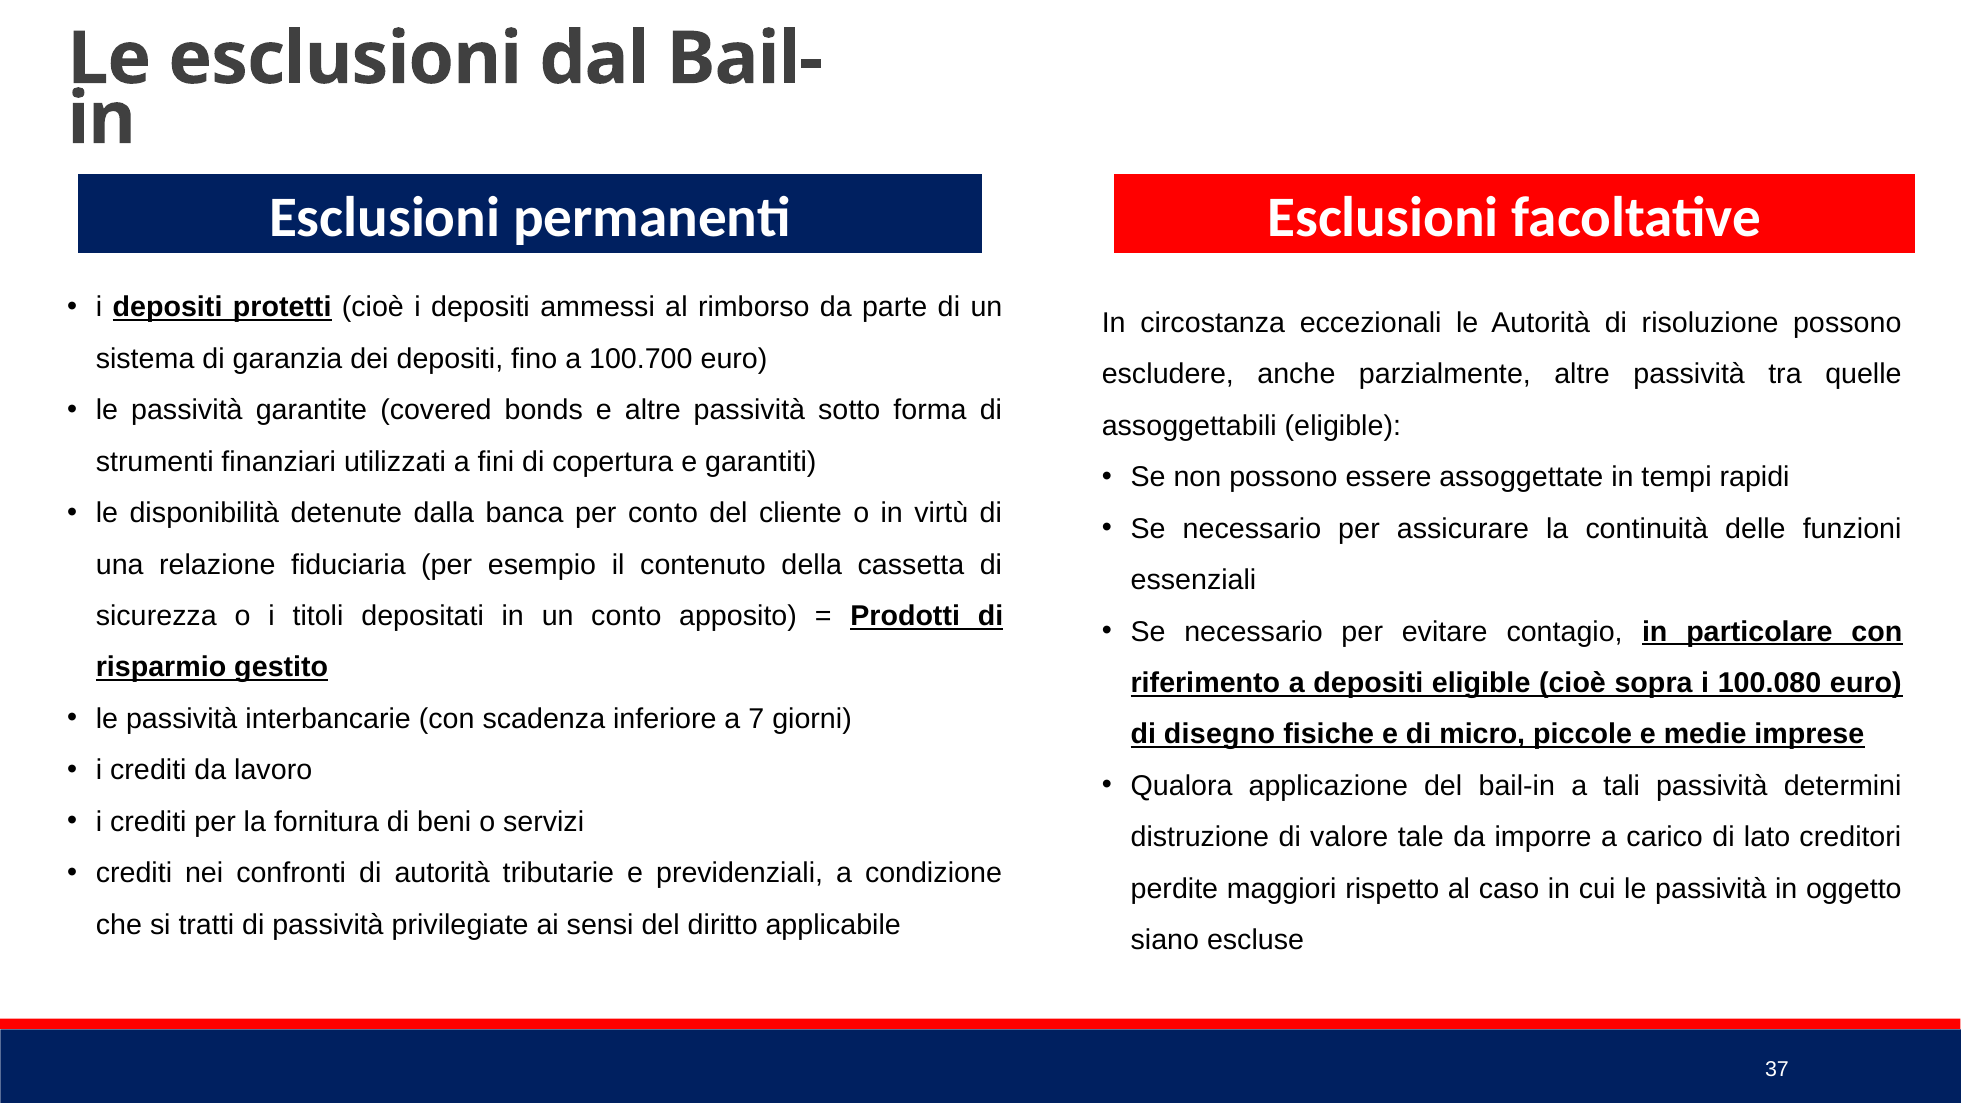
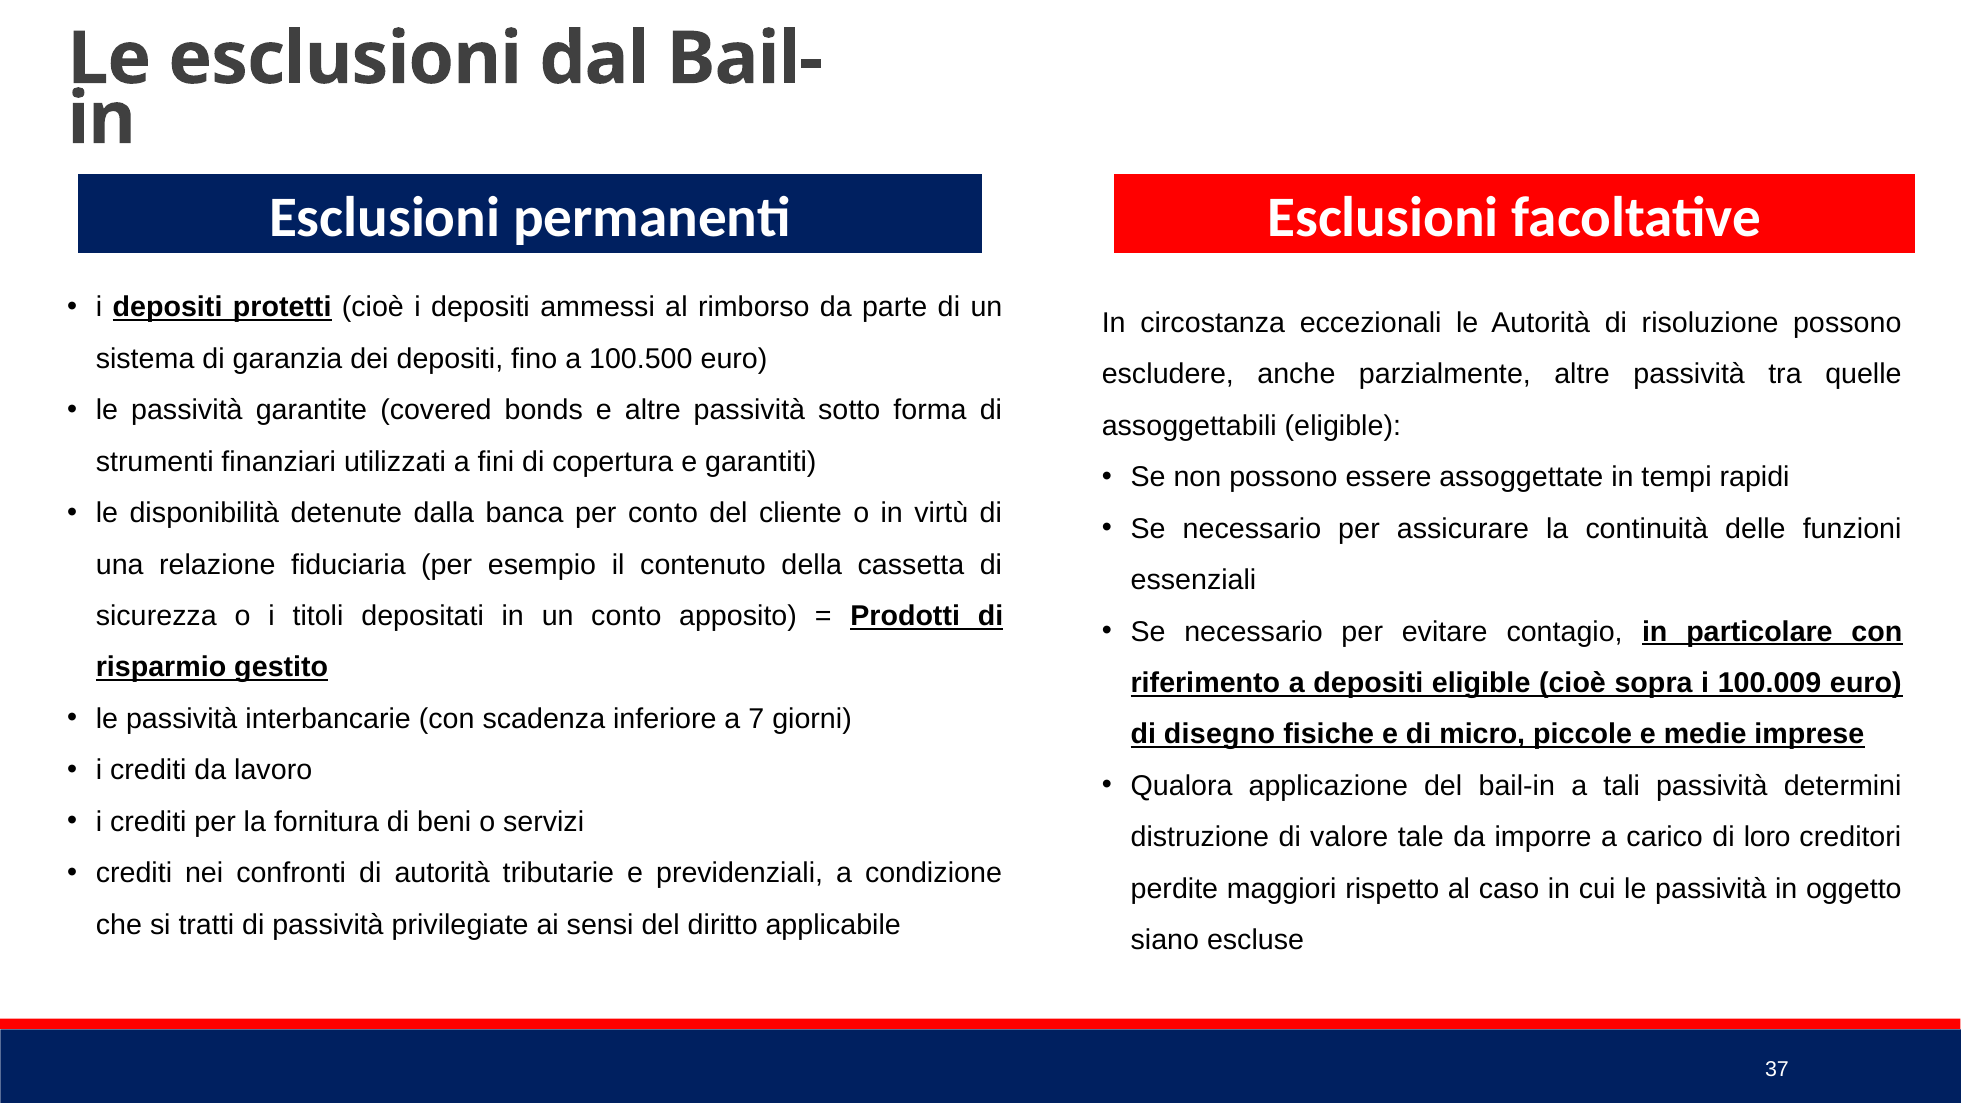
100.700: 100.700 -> 100.500
100.080: 100.080 -> 100.009
lato: lato -> loro
